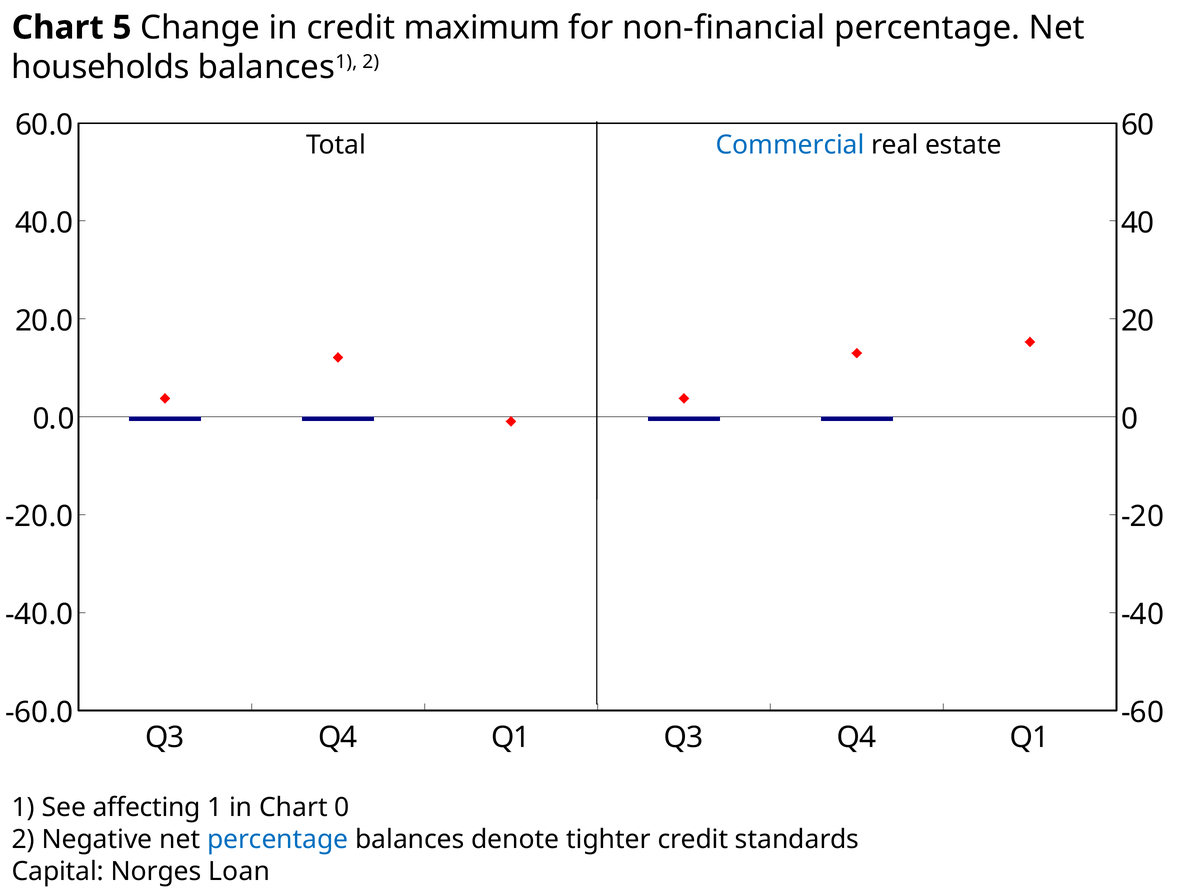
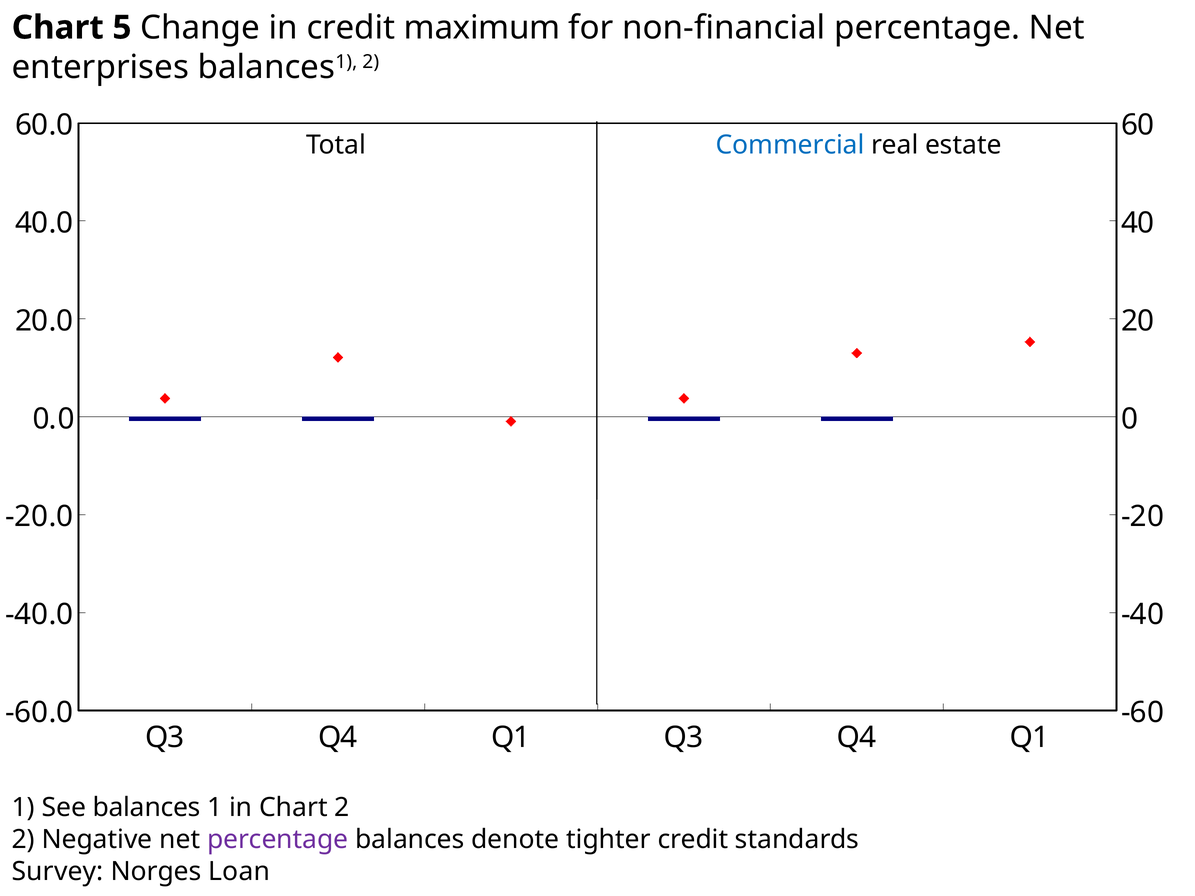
households: households -> enterprises
See affecting: affecting -> balances
Chart 0: 0 -> 2
percentage at (278, 840) colour: blue -> purple
Capital: Capital -> Survey
